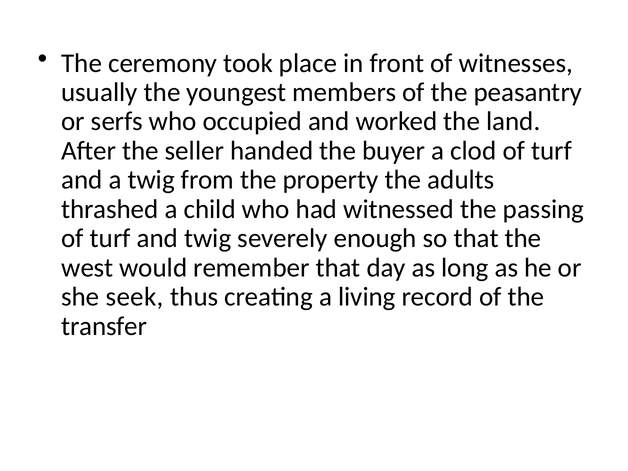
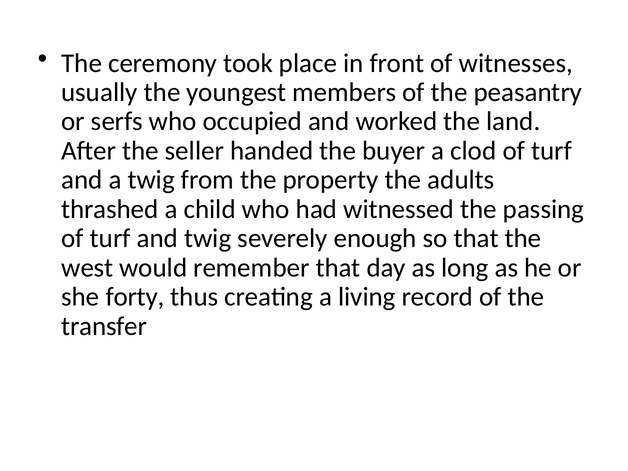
seek: seek -> forty
